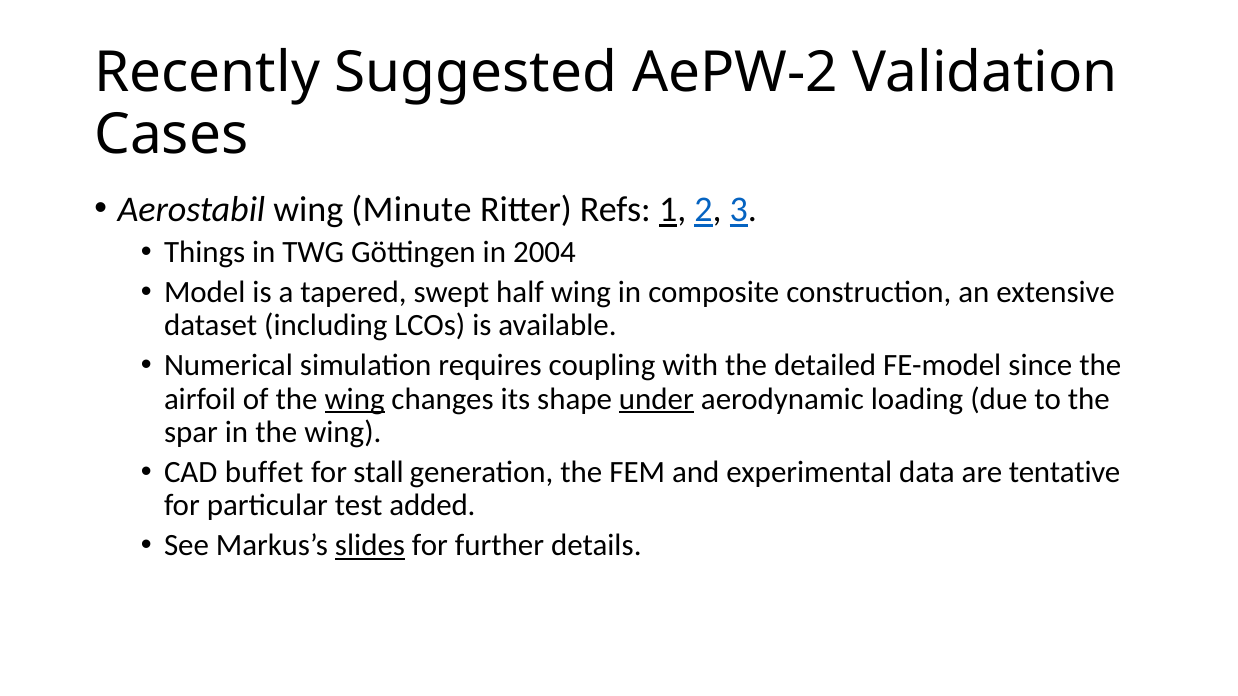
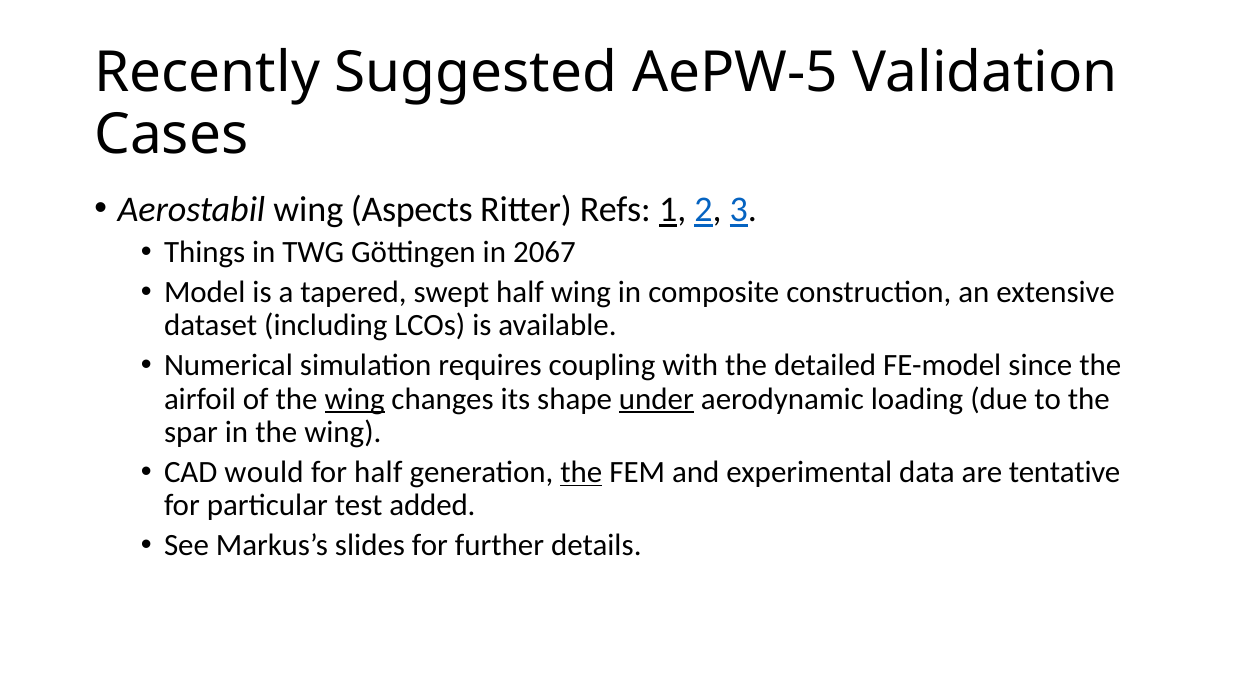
AePW-2: AePW-2 -> AePW-5
Minute: Minute -> Aspects
2004: 2004 -> 2067
buffet: buffet -> would
for stall: stall -> half
the at (581, 472) underline: none -> present
slides underline: present -> none
